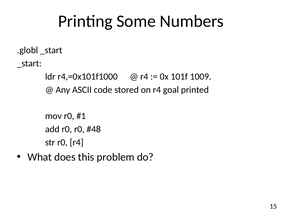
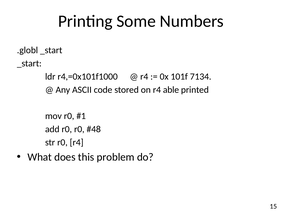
1009: 1009 -> 7134
goal: goal -> able
